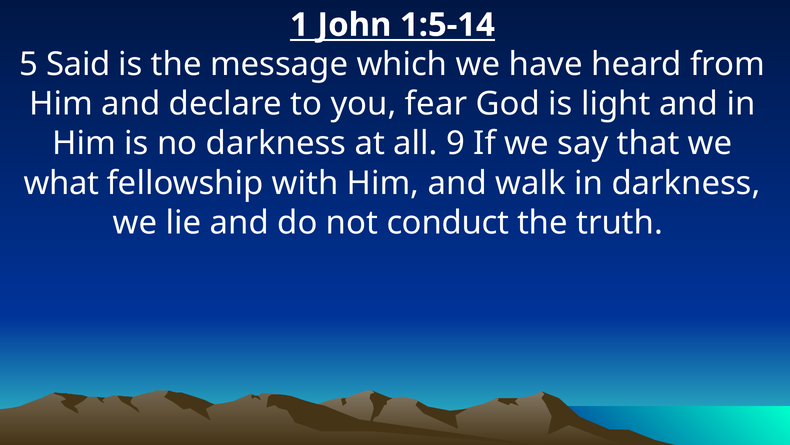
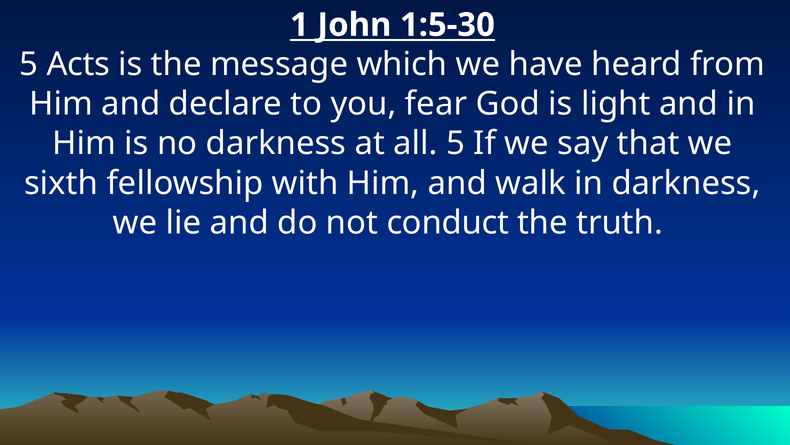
1:5-14: 1:5-14 -> 1:5-30
Said: Said -> Acts
all 9: 9 -> 5
what: what -> sixth
